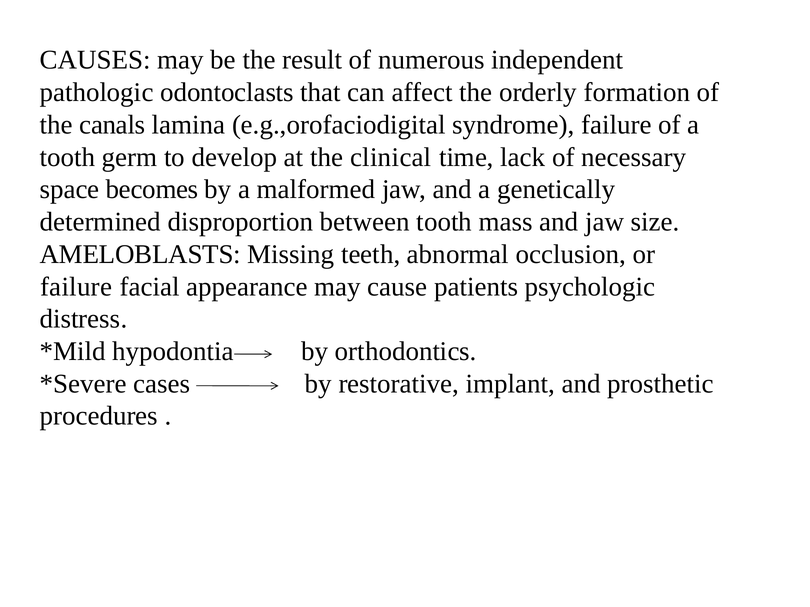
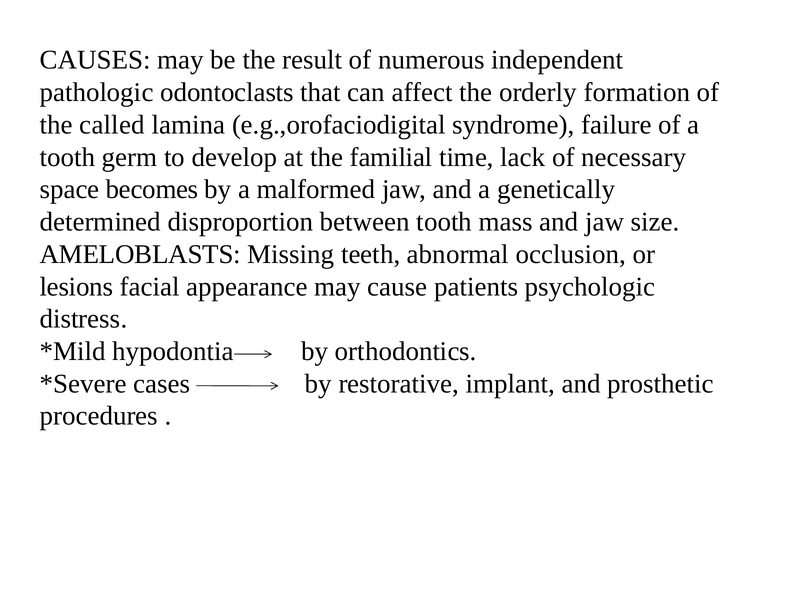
canals: canals -> called
clinical: clinical -> familial
failure at (76, 287): failure -> lesions
